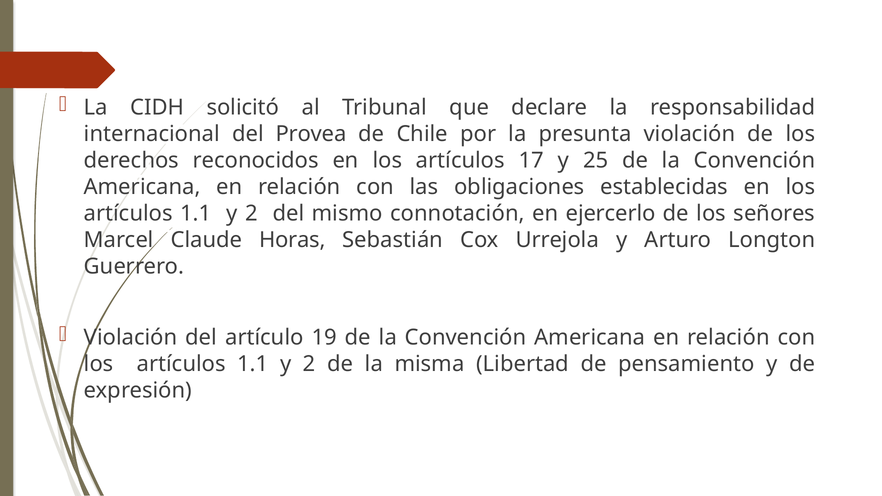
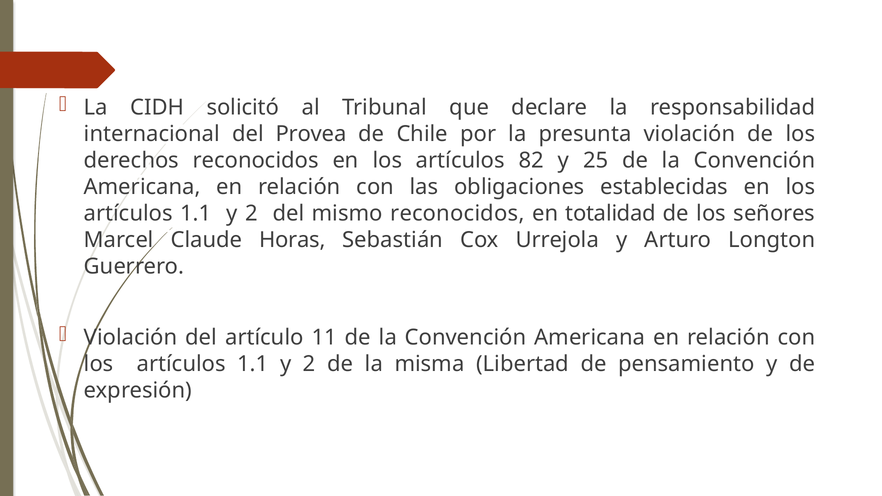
17: 17 -> 82
mismo connotación: connotación -> reconocidos
ejercerlo: ejercerlo -> totalidad
19: 19 -> 11
